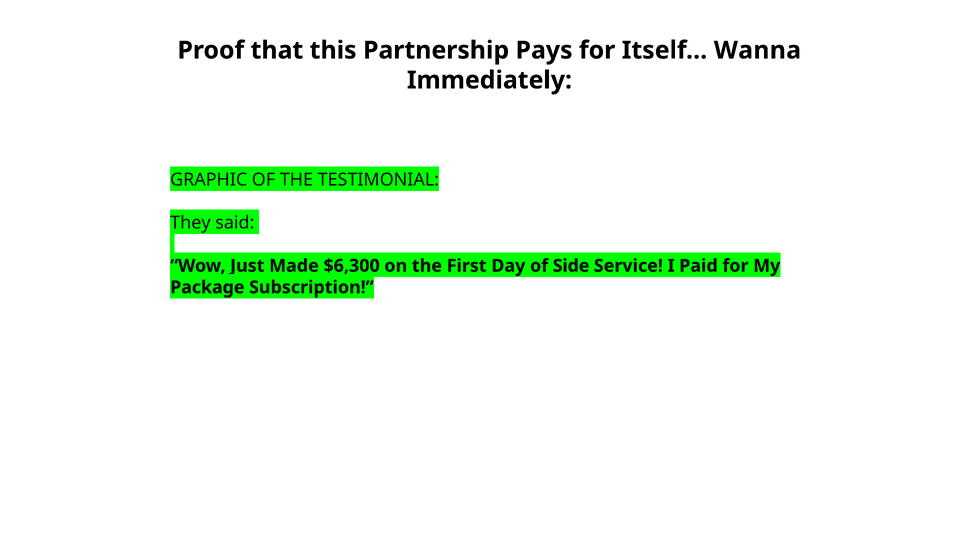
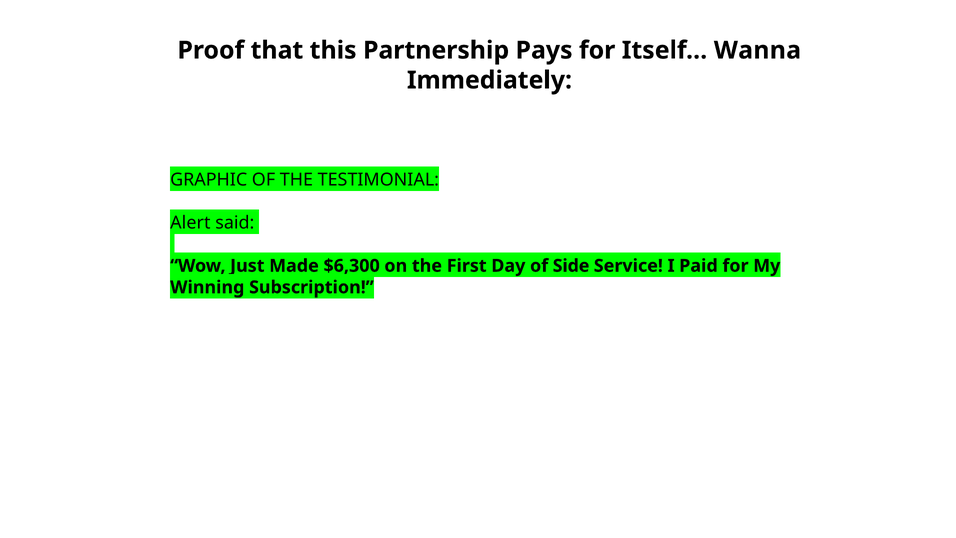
They: They -> Alert
Package: Package -> Winning
